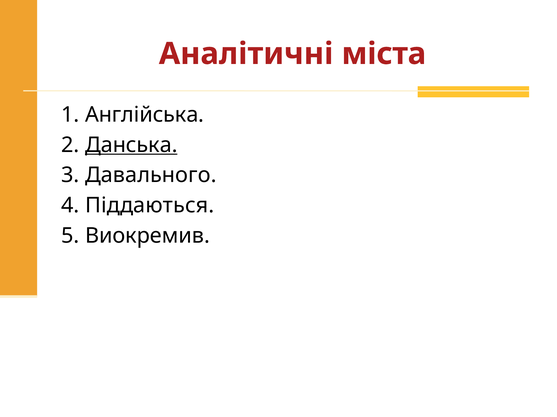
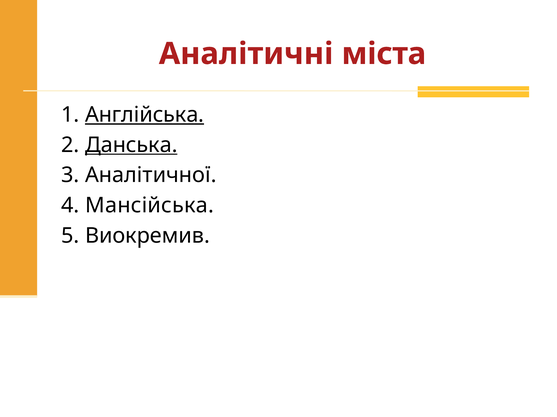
Англійська underline: none -> present
Давального: Давального -> Аналітичної
Піддаються: Піддаються -> Мансійська
